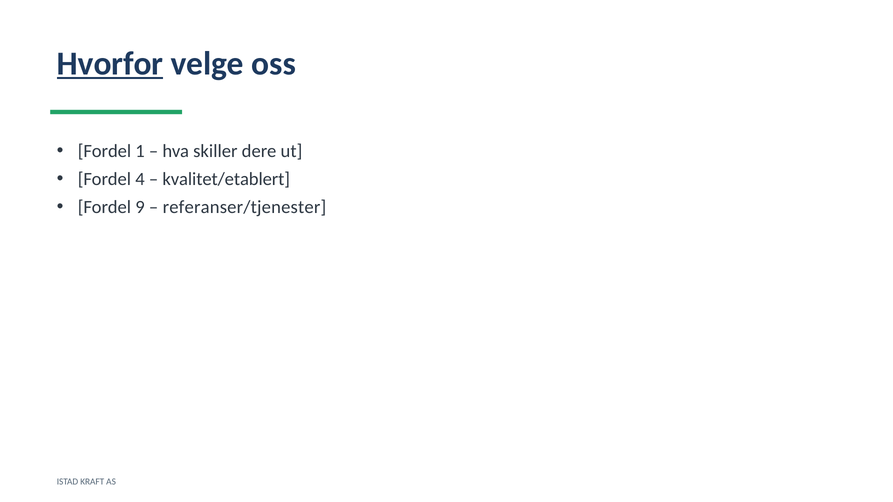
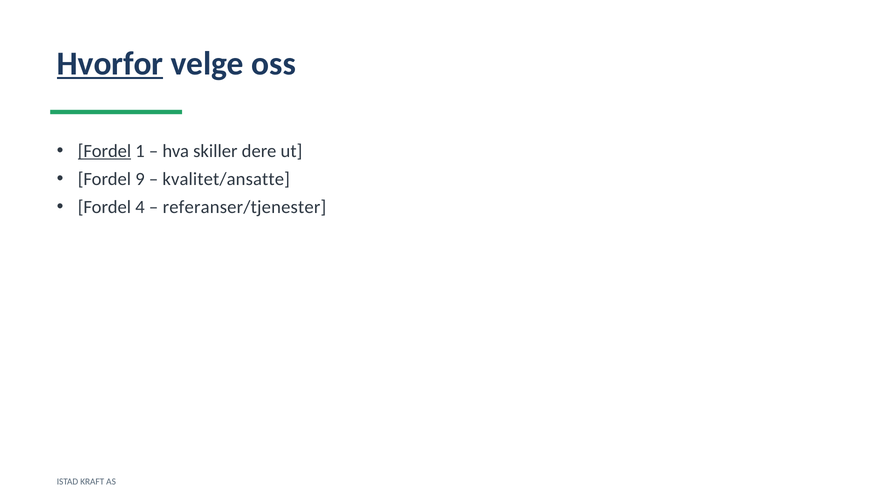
Fordel at (104, 151) underline: none -> present
4: 4 -> 9
kvalitet/etablert: kvalitet/etablert -> kvalitet/ansatte
9: 9 -> 4
